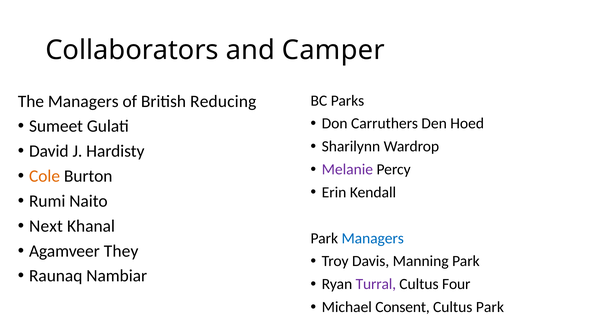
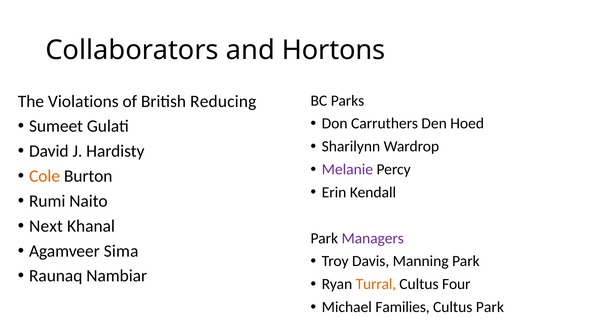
Camper: Camper -> Hortons
The Managers: Managers -> Violations
Managers at (373, 238) colour: blue -> purple
They: They -> Sima
Turral colour: purple -> orange
Consent: Consent -> Families
